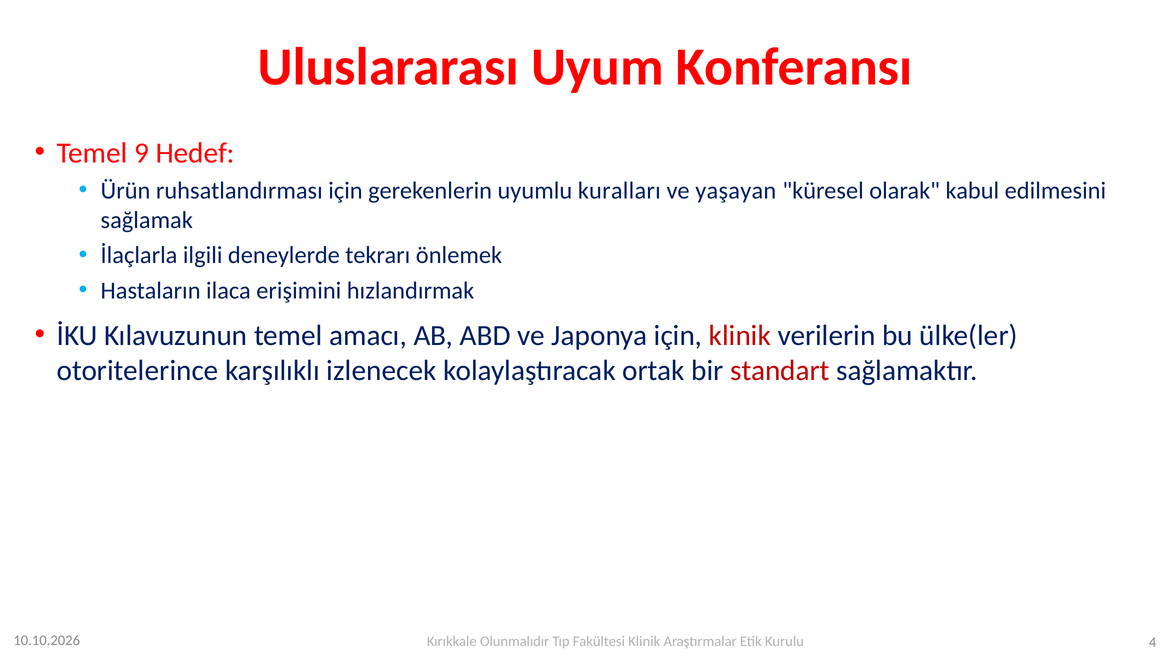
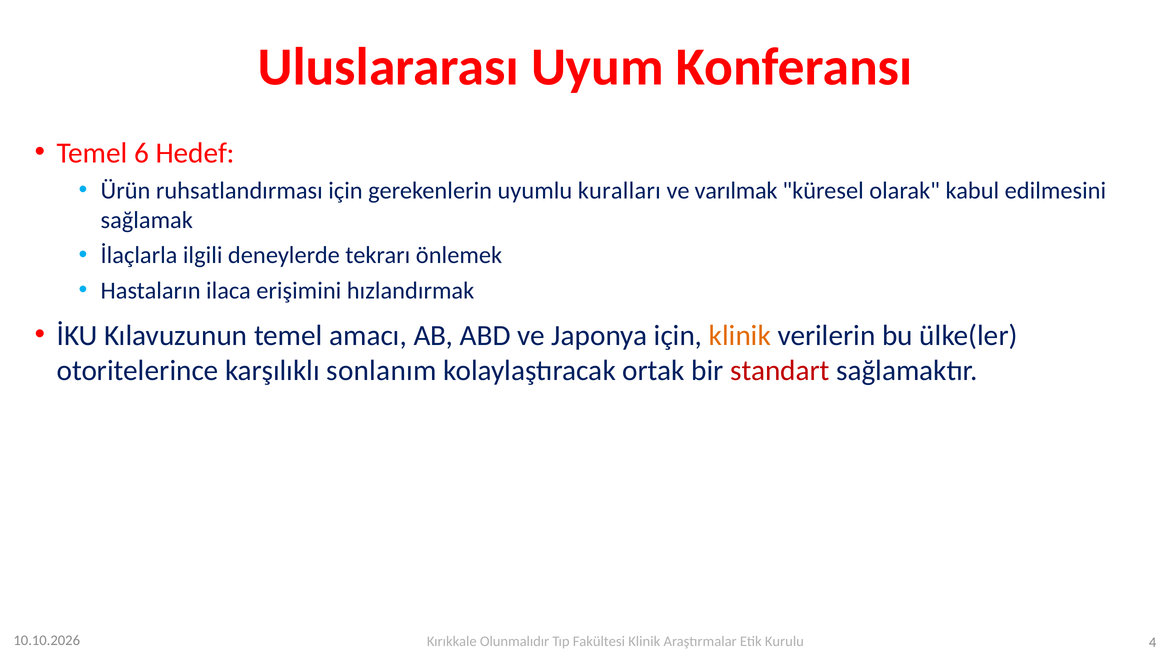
9: 9 -> 6
yaşayan: yaşayan -> varılmak
klinik at (740, 336) colour: red -> orange
izlenecek: izlenecek -> sonlanım
